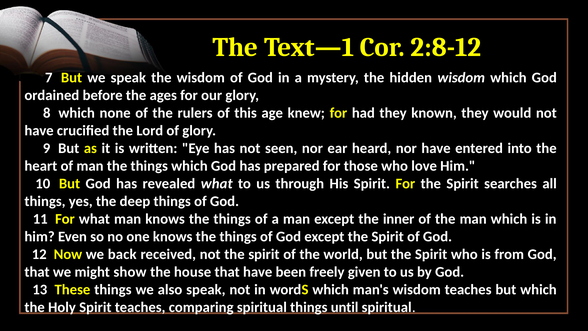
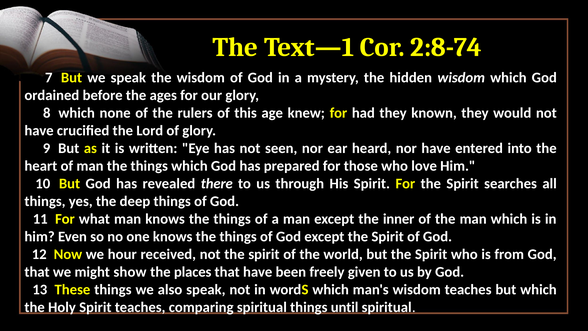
2:8-12: 2:8-12 -> 2:8-74
revealed what: what -> there
back: back -> hour
house: house -> places
